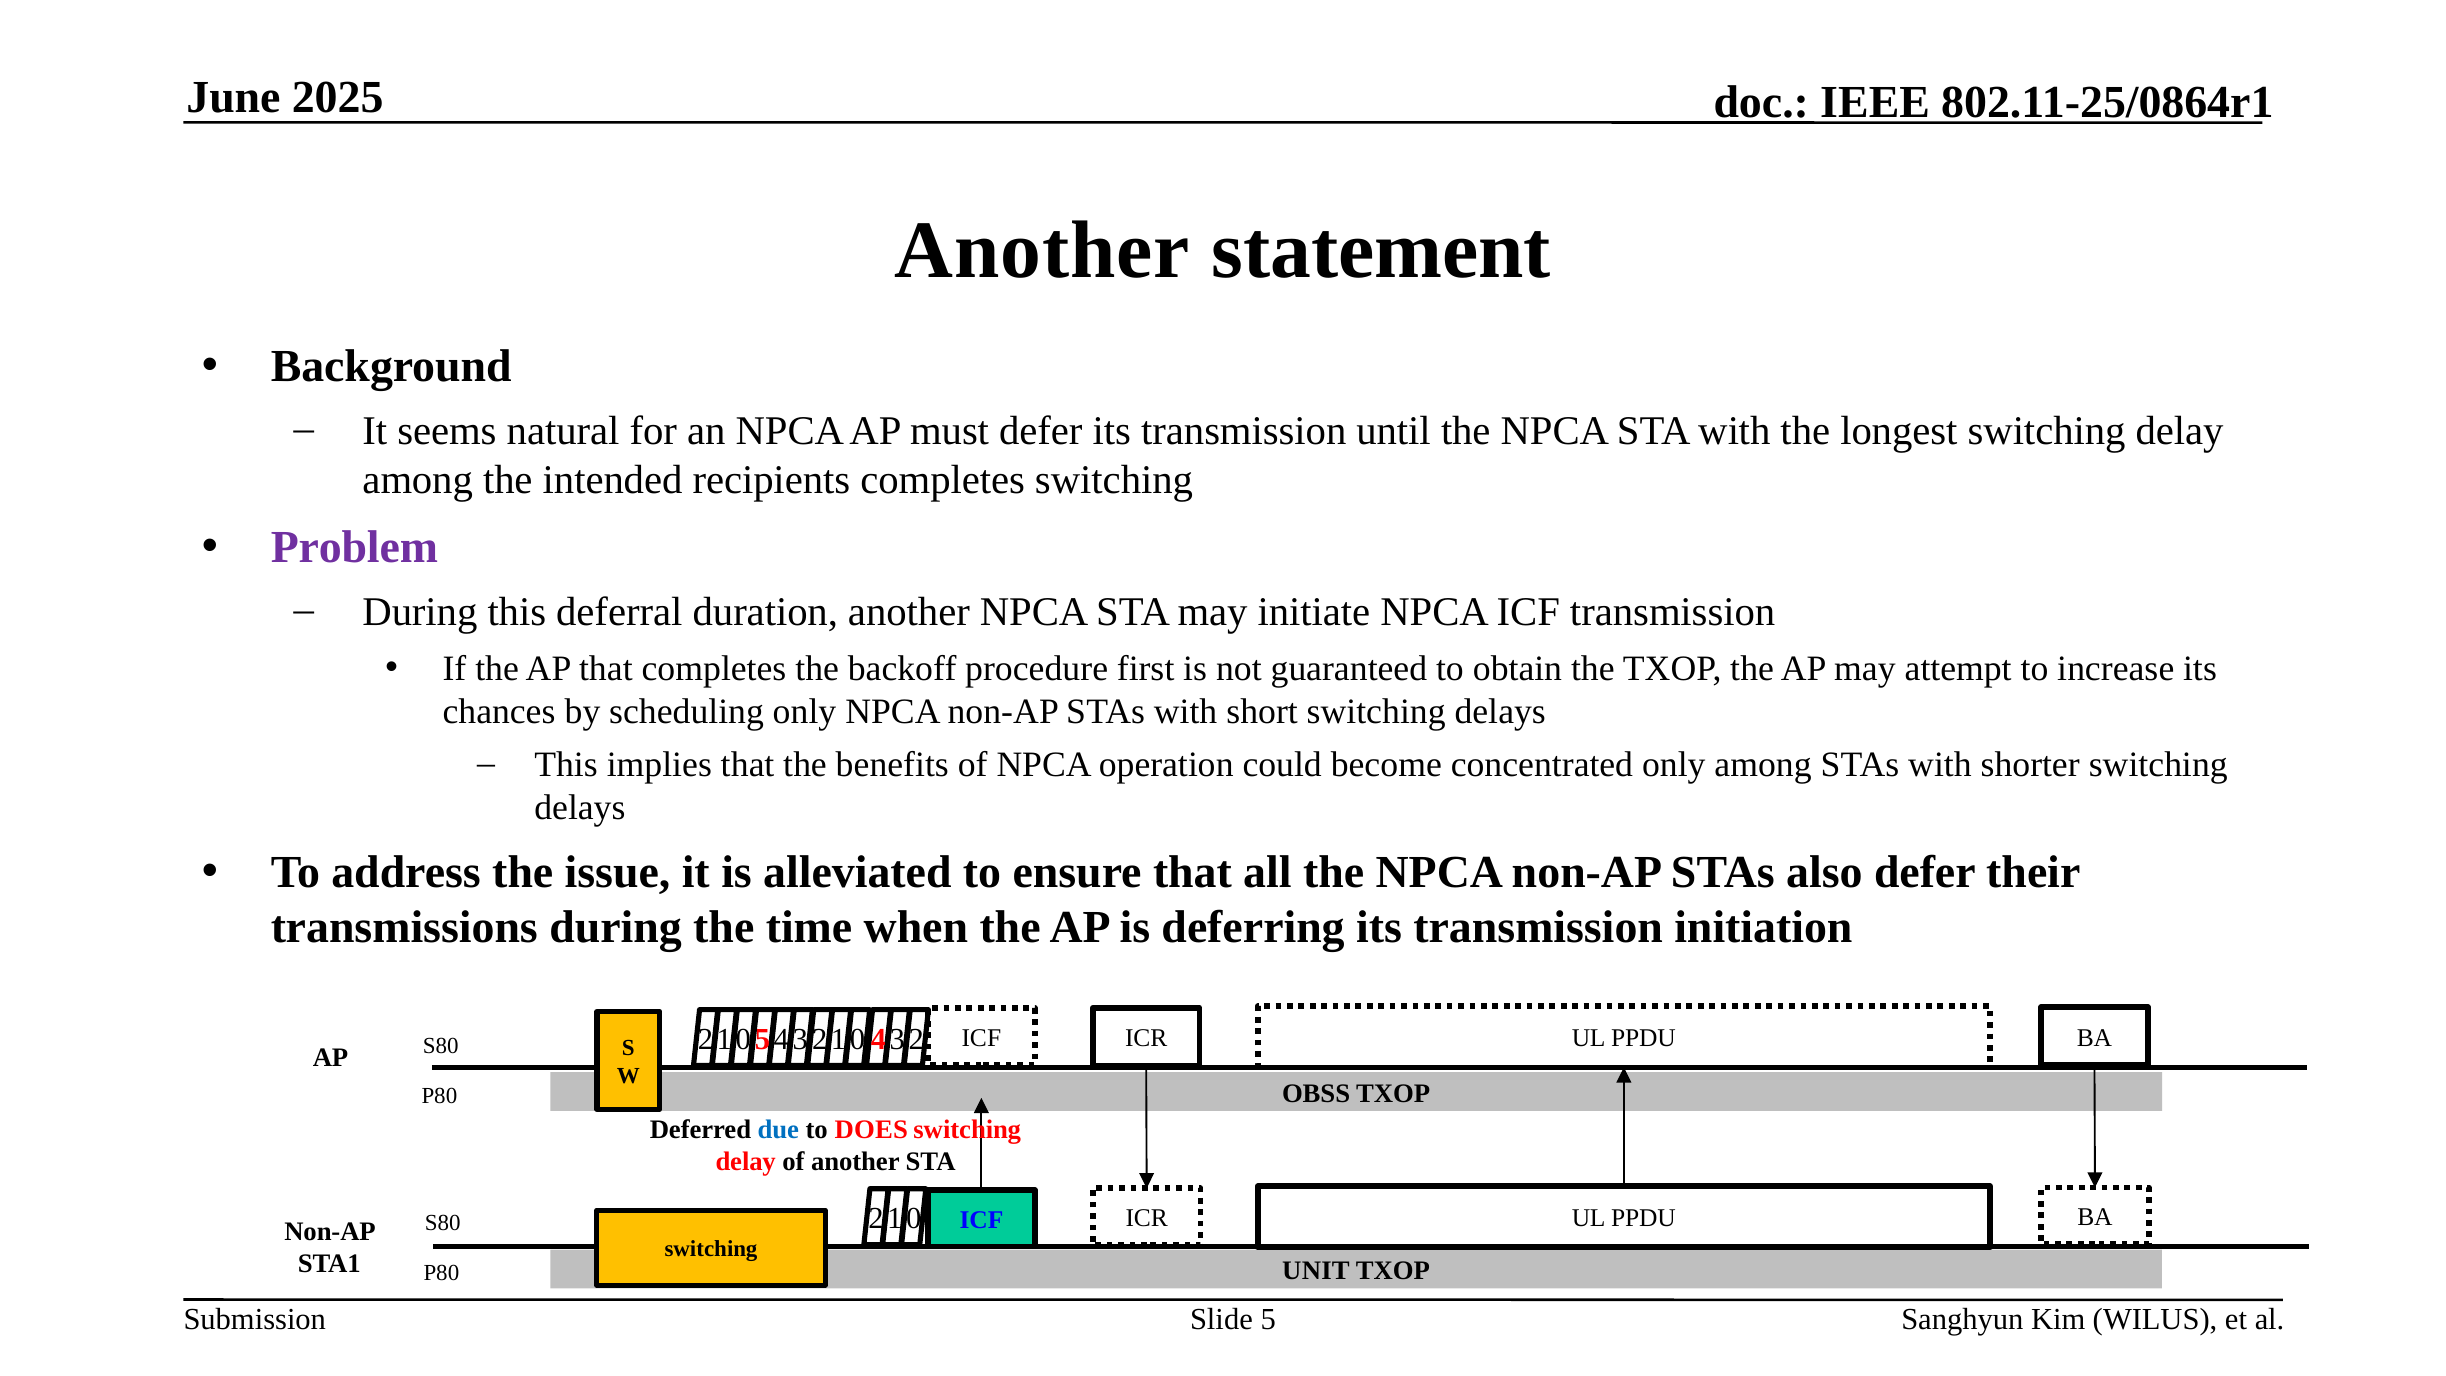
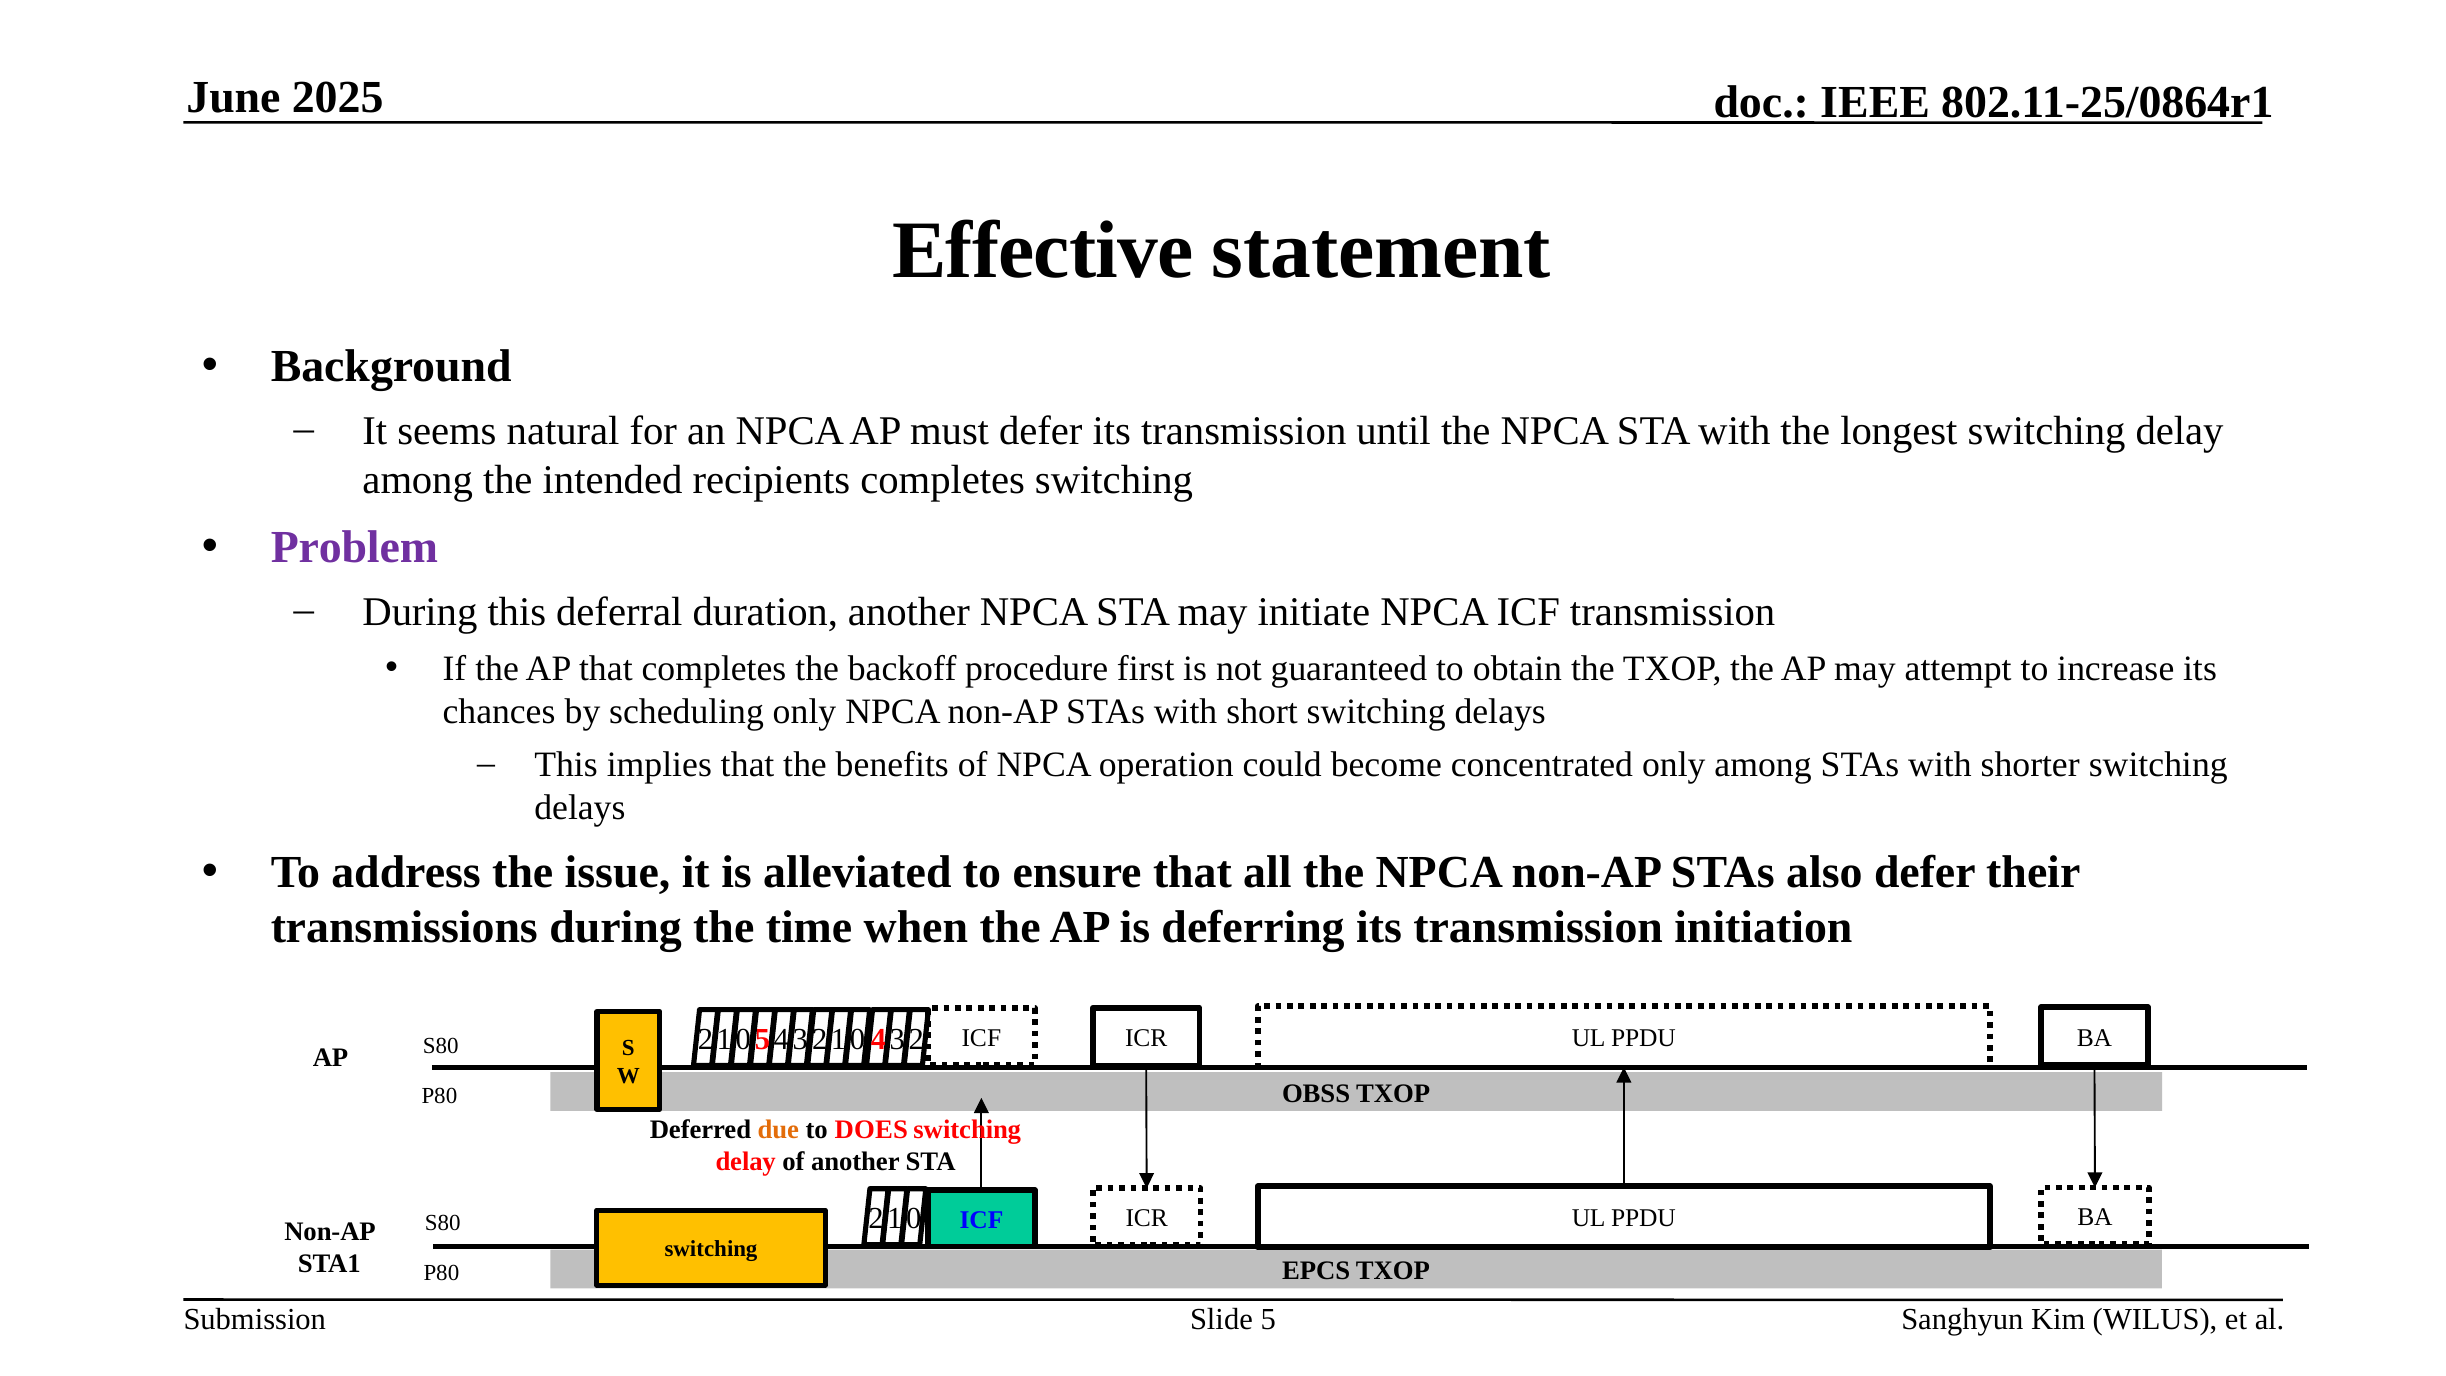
Another at (1042, 250): Another -> Effective
due colour: blue -> orange
UNIT: UNIT -> EPCS
